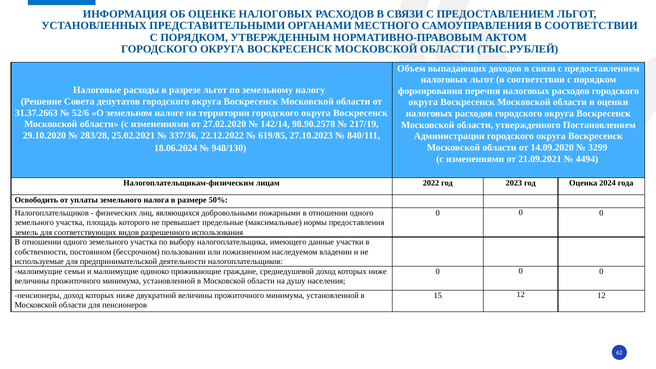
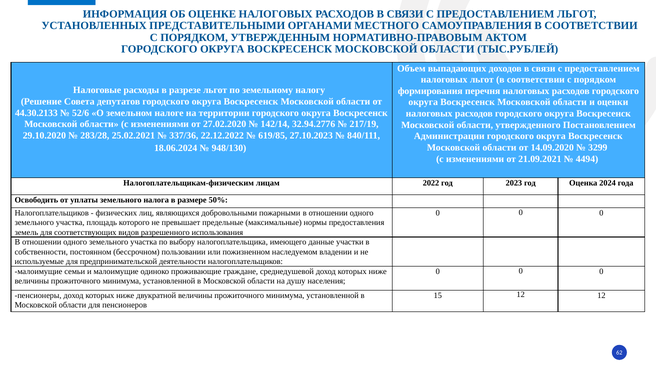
31.37.2663: 31.37.2663 -> 44.30.2133
98.90.2578: 98.90.2578 -> 32.94.2776
